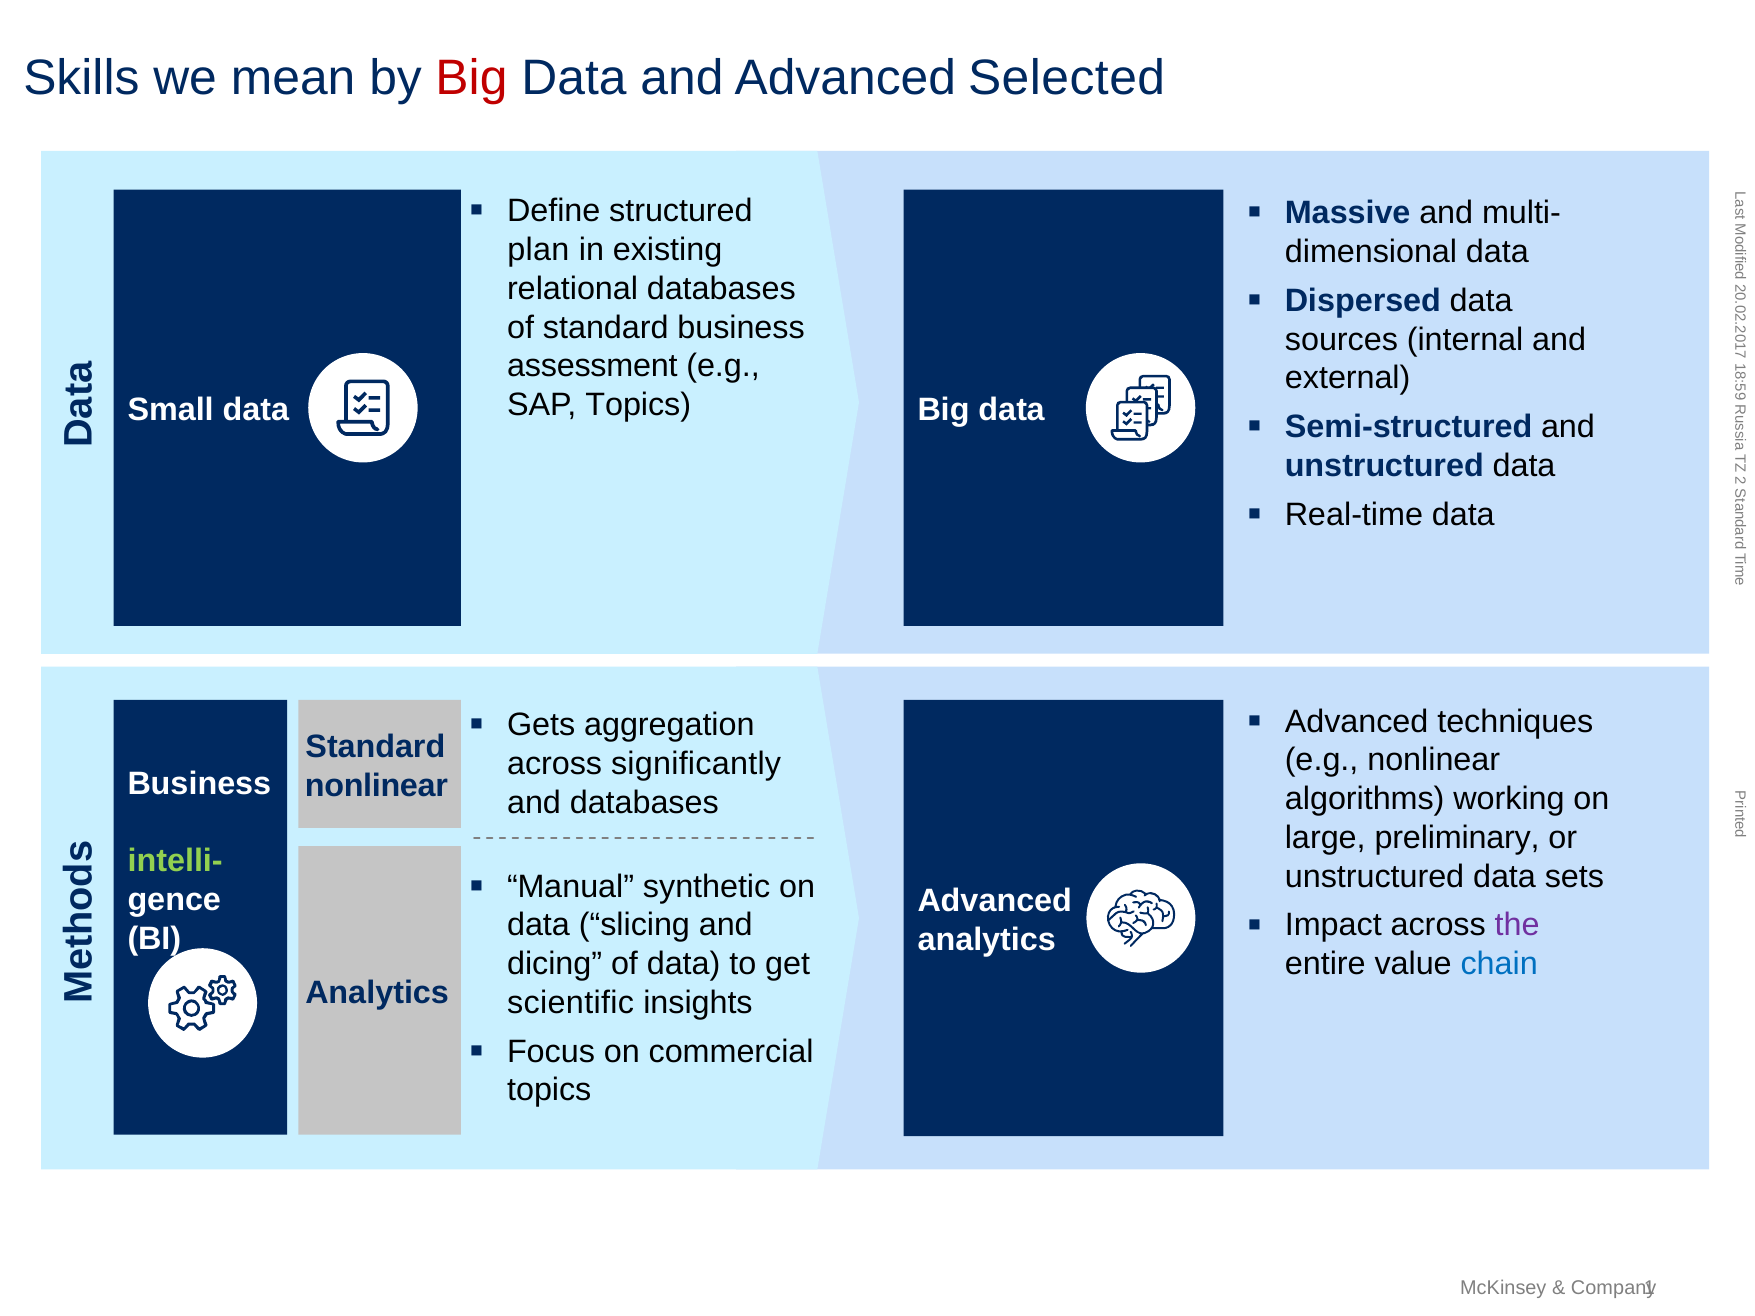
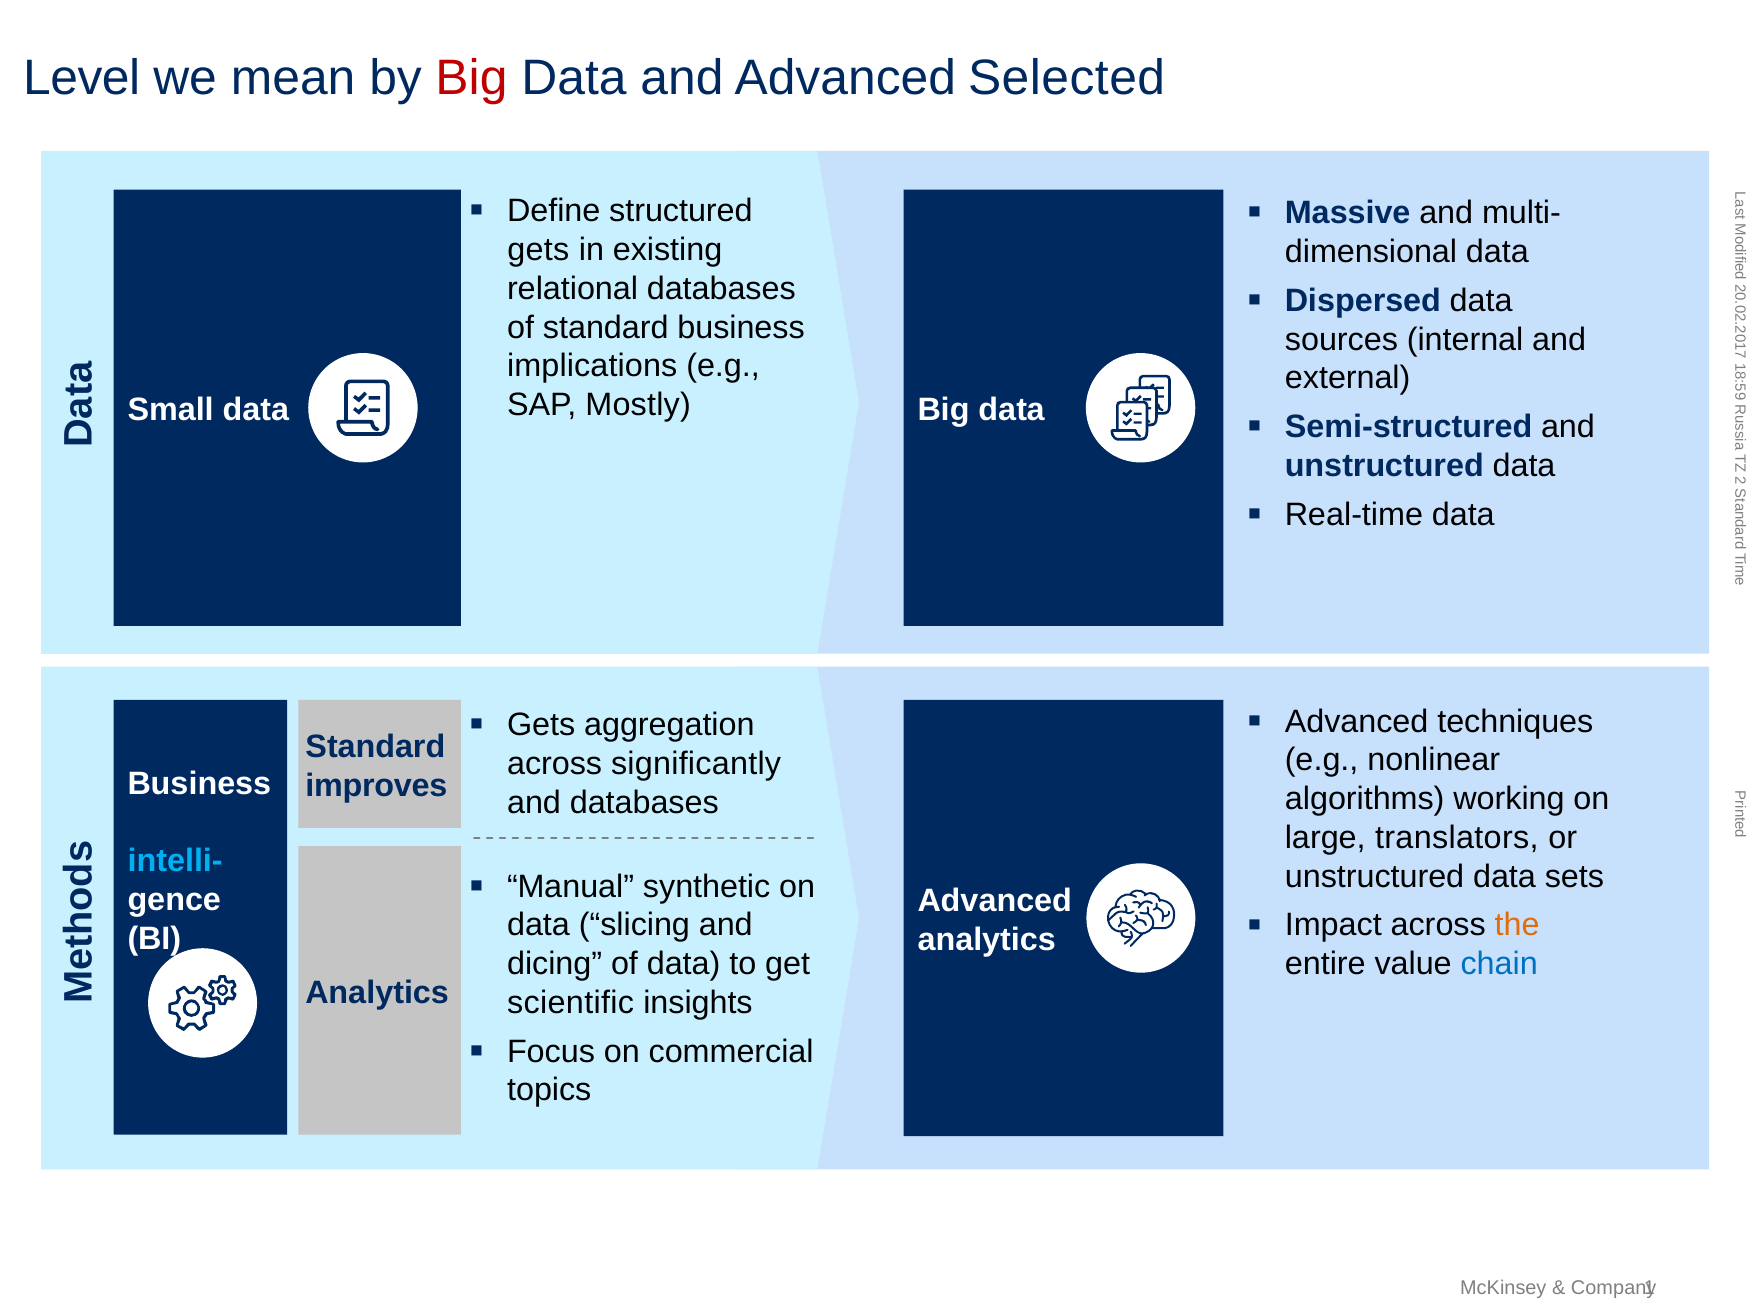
Skills: Skills -> Level
plan at (538, 250): plan -> gets
assessment: assessment -> implications
SAP Topics: Topics -> Mostly
nonlinear at (376, 786): nonlinear -> improves
preliminary: preliminary -> translators
intelli- colour: light green -> light blue
the colour: purple -> orange
